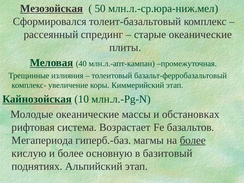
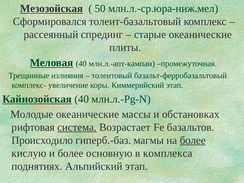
Кайнозойская 10: 10 -> 40
система underline: none -> present
Мегапериода: Мегапериода -> Происходило
базитовый: базитовый -> комплекса
